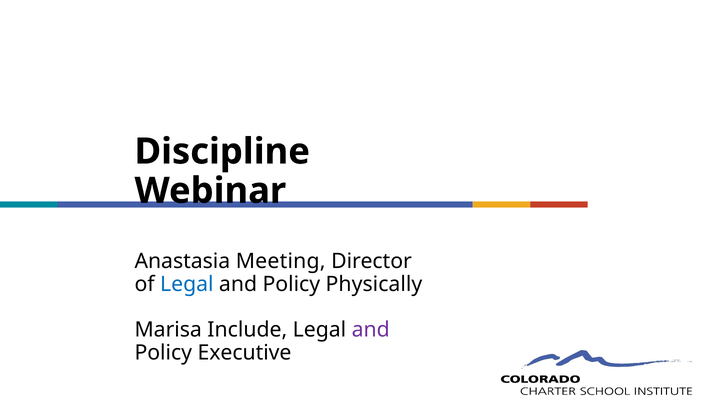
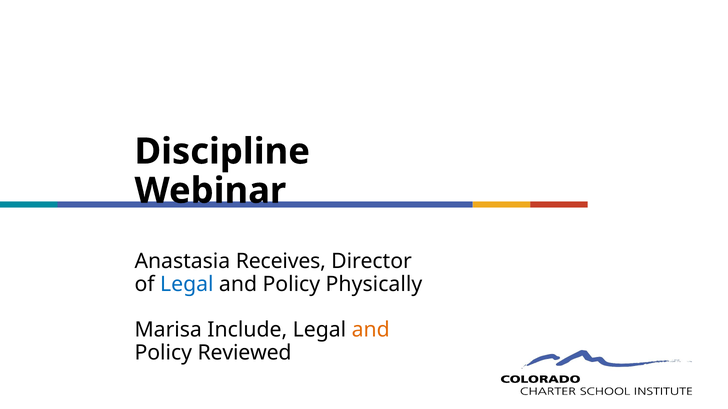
Meeting: Meeting -> Receives
and at (371, 330) colour: purple -> orange
Executive: Executive -> Reviewed
